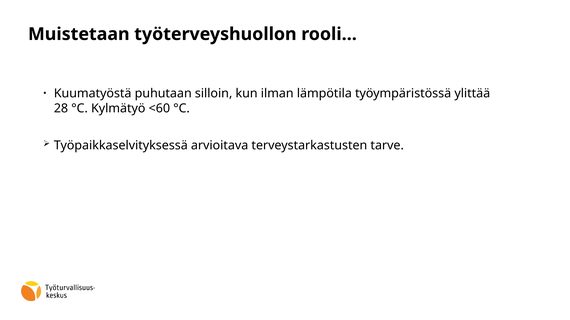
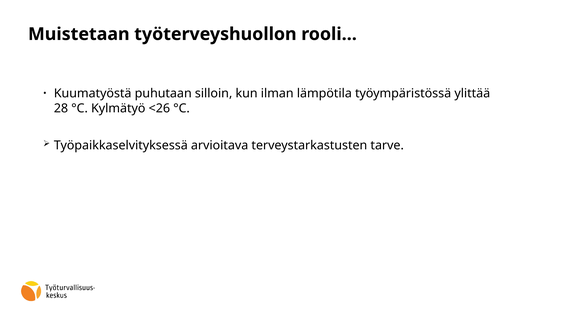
<60: <60 -> <26
